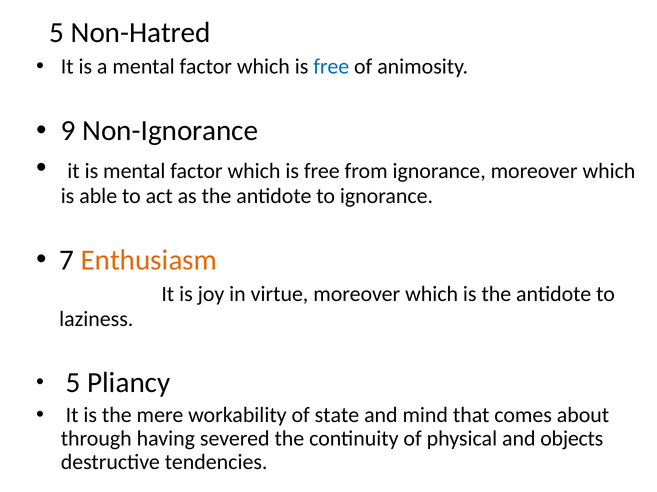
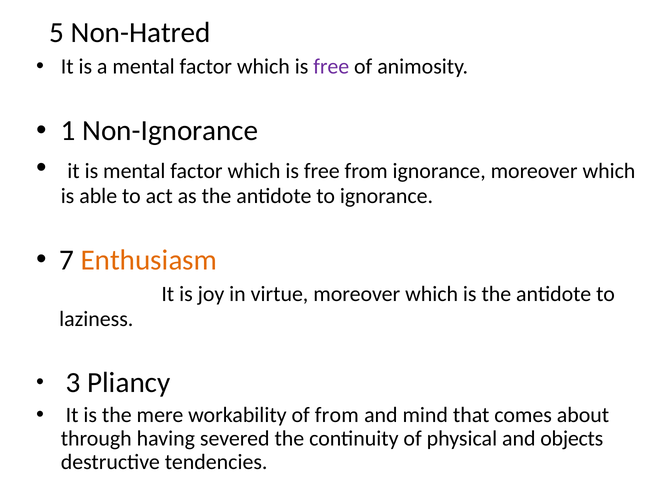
free at (331, 67) colour: blue -> purple
9: 9 -> 1
5 at (73, 383): 5 -> 3
of state: state -> from
